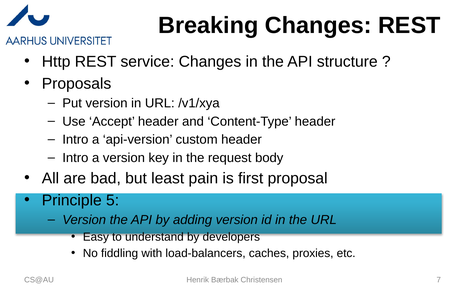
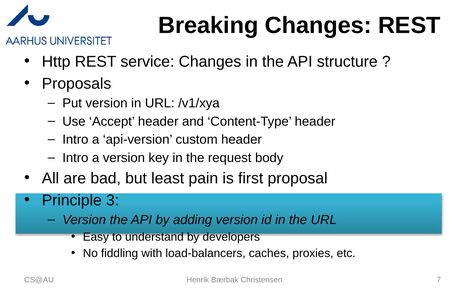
5: 5 -> 3
